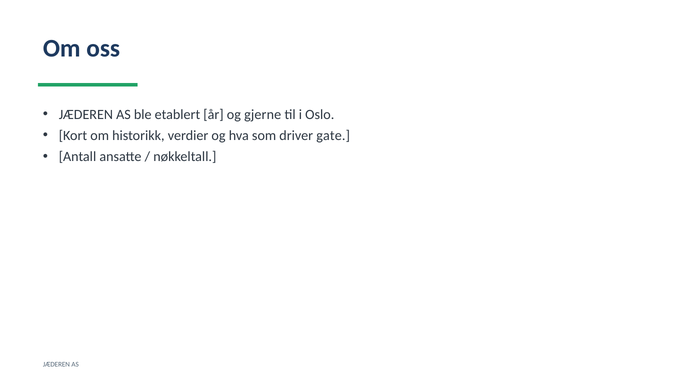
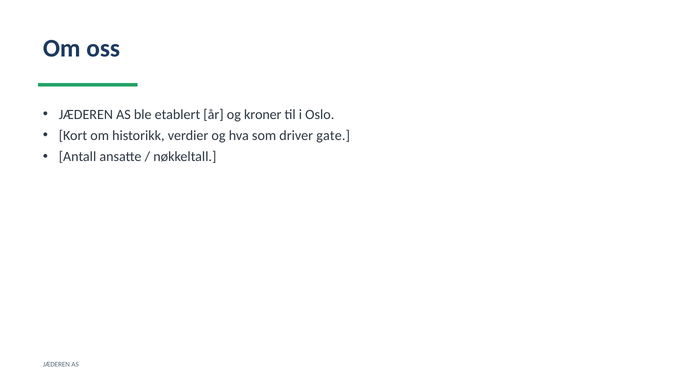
gjerne: gjerne -> kroner
